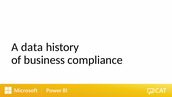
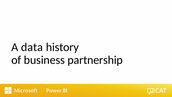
compliance: compliance -> partnership
